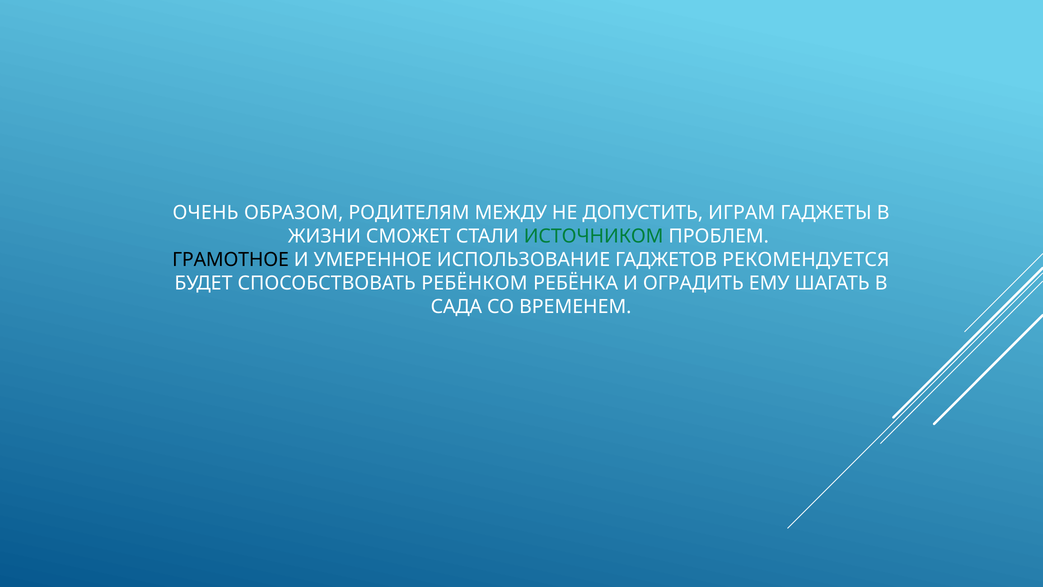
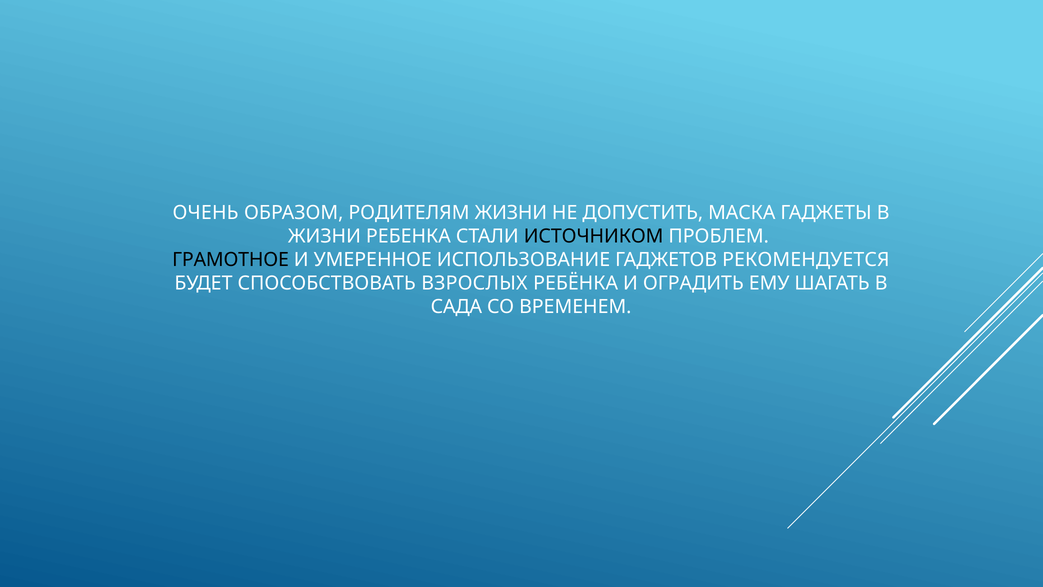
РОДИТЕЛЯМ МЕЖДУ: МЕЖДУ -> ЖИЗНИ
ИГРАМ: ИГРАМ -> МАСКА
СМОЖЕТ: СМОЖЕТ -> РЕБЕНКА
ИСТОЧНИКОМ colour: green -> black
РЕБЁНКОМ: РЕБЁНКОМ -> ВЗРОСЛЫХ
